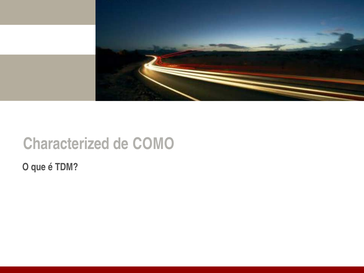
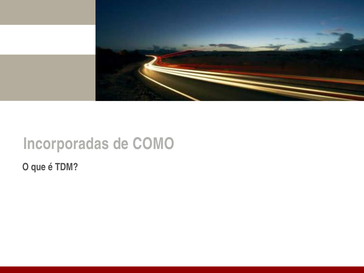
Characterized: Characterized -> Incorporadas
